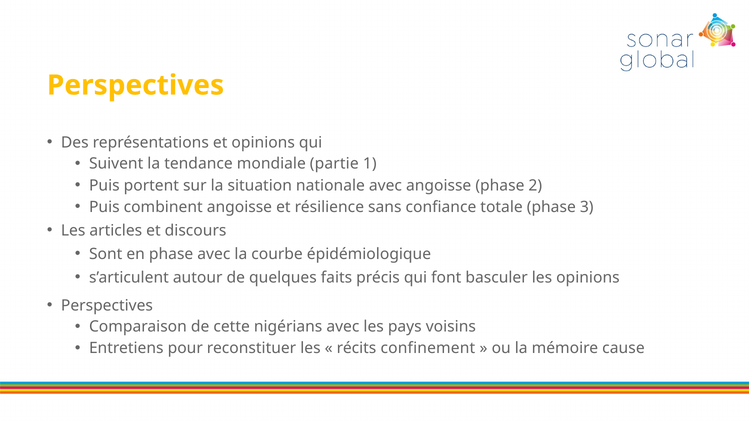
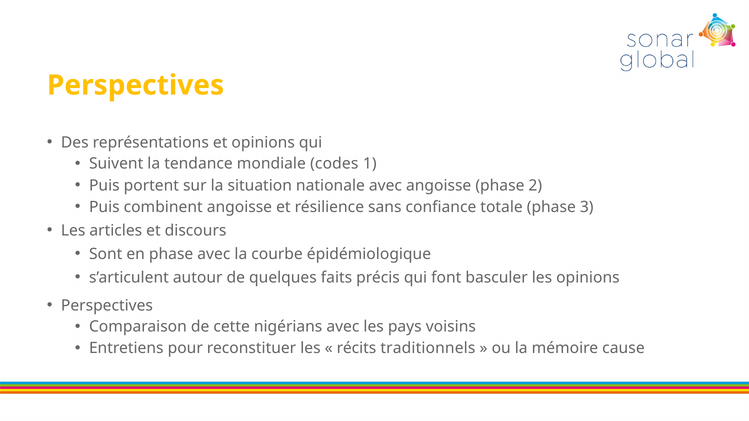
partie: partie -> codes
confinement: confinement -> traditionnels
